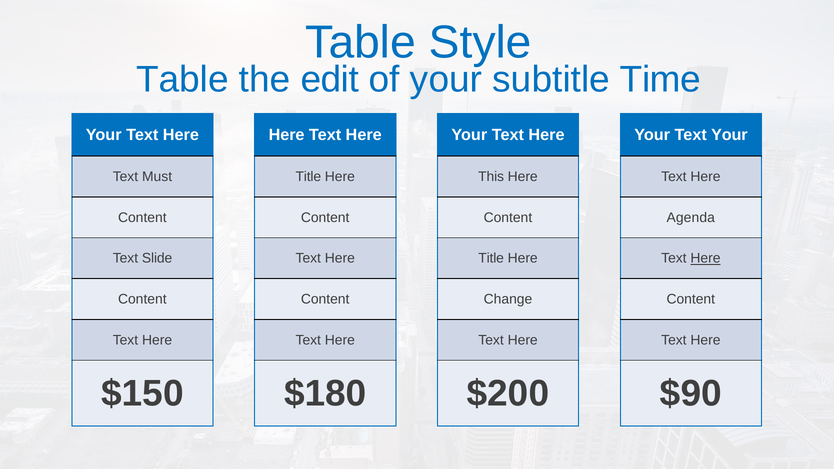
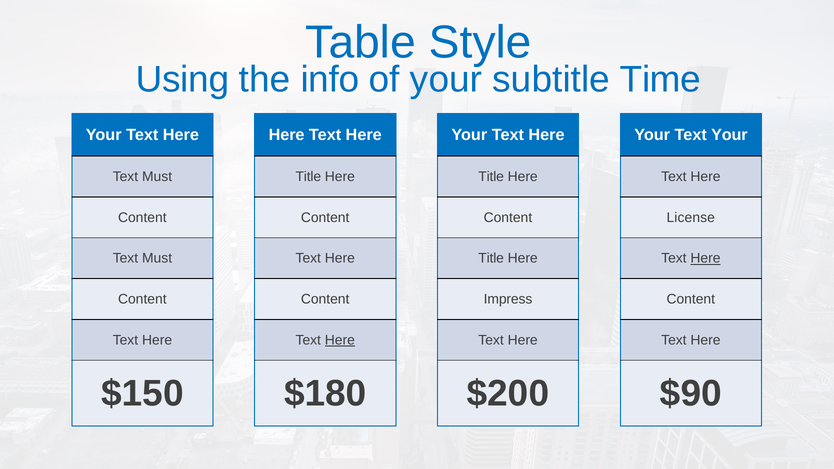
Table at (182, 79): Table -> Using
edit: edit -> info
This at (491, 177): This -> Title
Agenda: Agenda -> License
Slide at (157, 258): Slide -> Must
Change: Change -> Impress
Here at (340, 340) underline: none -> present
